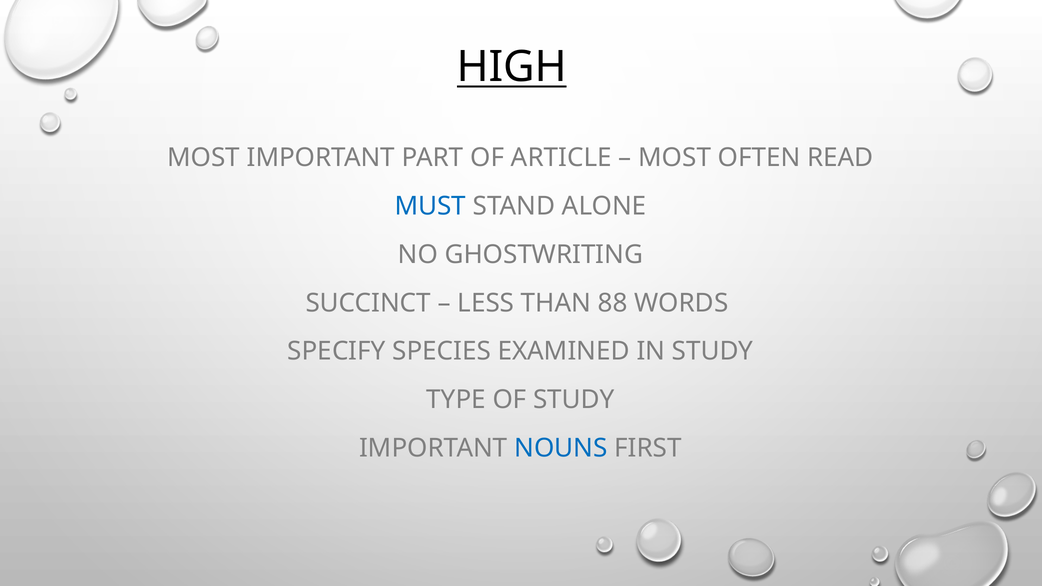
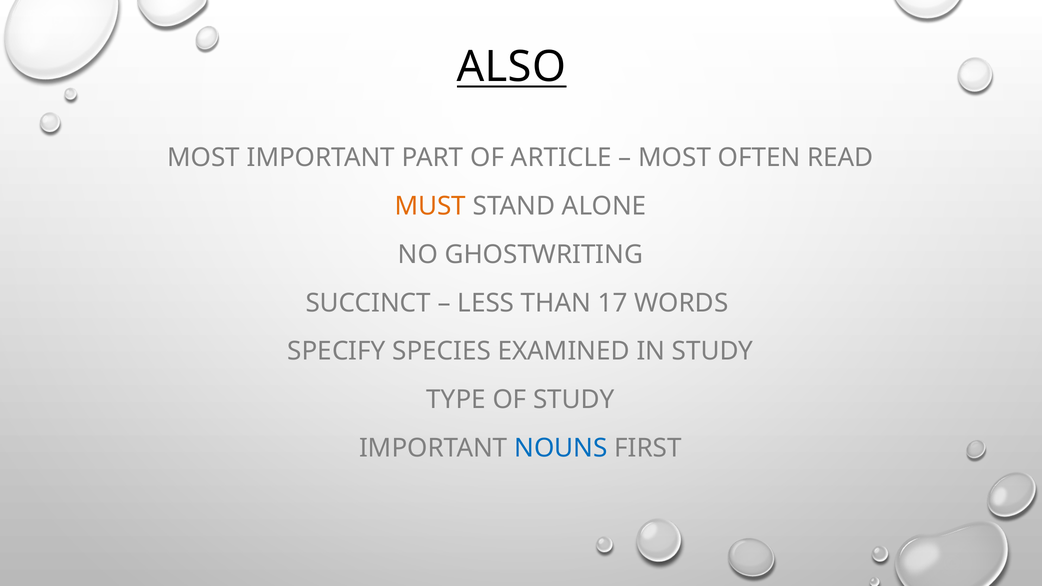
HIGH: HIGH -> ALSO
MUST colour: blue -> orange
88: 88 -> 17
